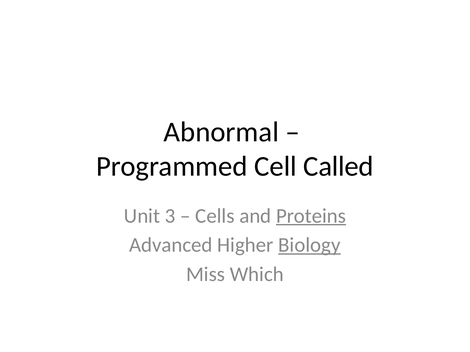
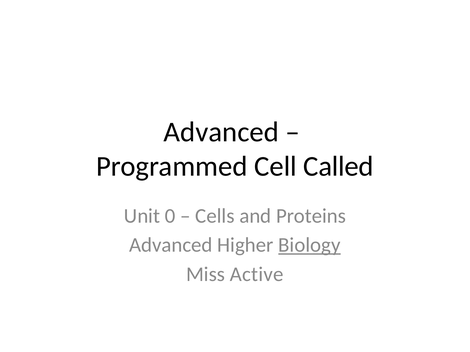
Abnormal at (221, 132): Abnormal -> Advanced
3: 3 -> 0
Proteins underline: present -> none
Which: Which -> Active
